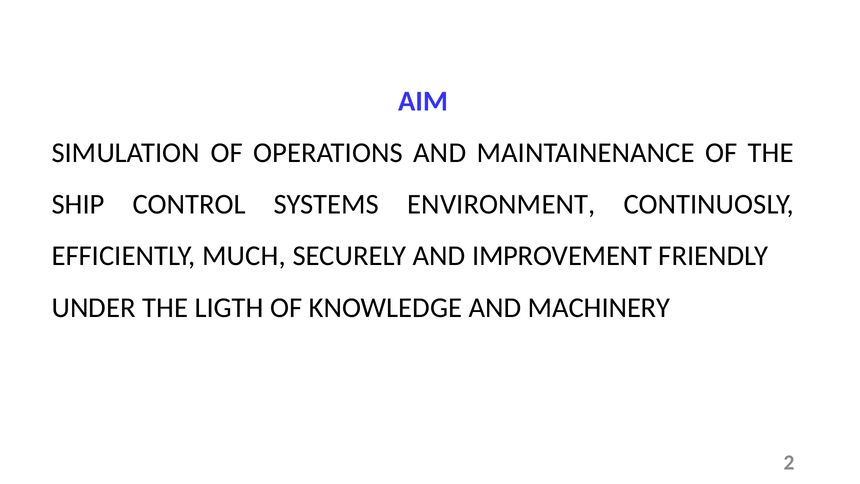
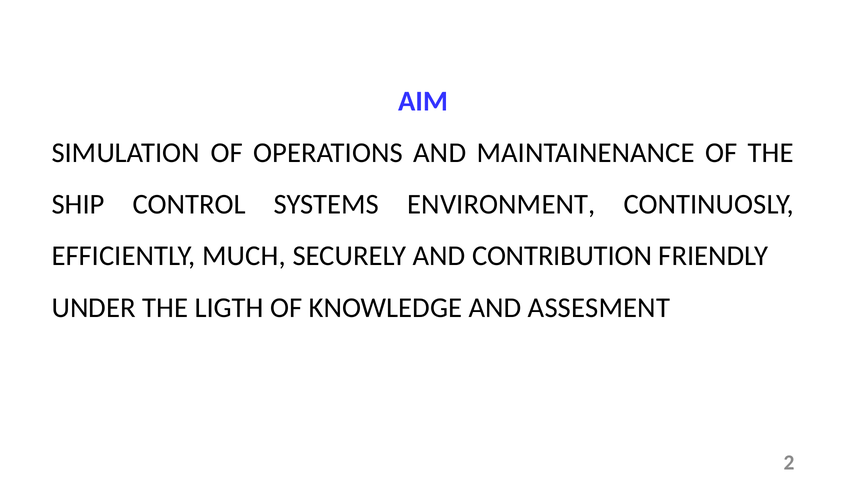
IMPROVEMENT: IMPROVEMENT -> CONTRIBUTION
MACHINERY: MACHINERY -> ASSESMENT
